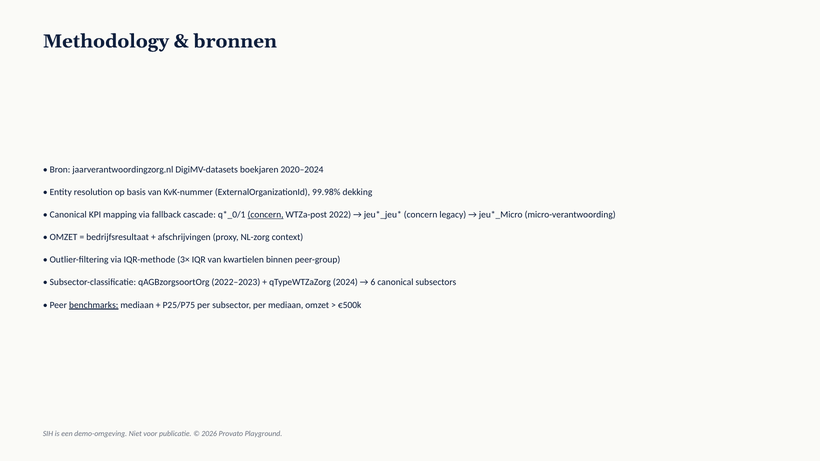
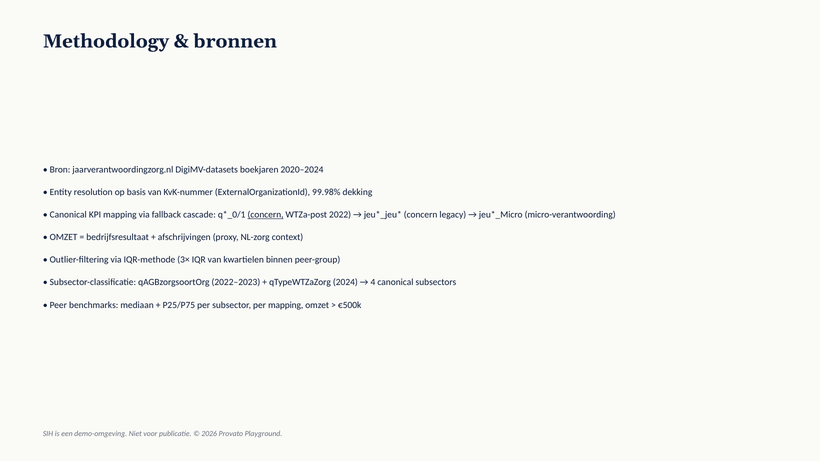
6: 6 -> 4
benchmarks underline: present -> none
per mediaan: mediaan -> mapping
